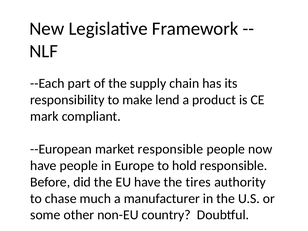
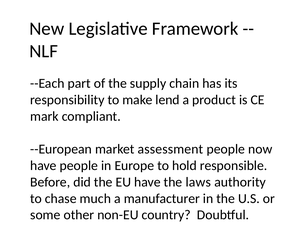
market responsible: responsible -> assessment
tires: tires -> laws
